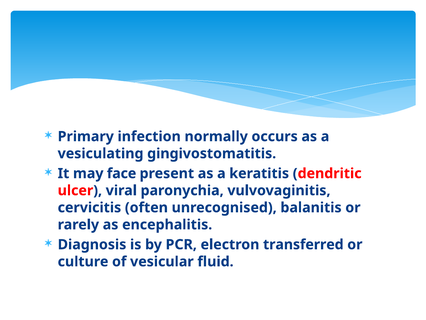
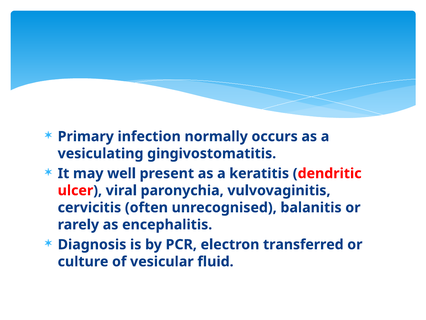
face: face -> well
